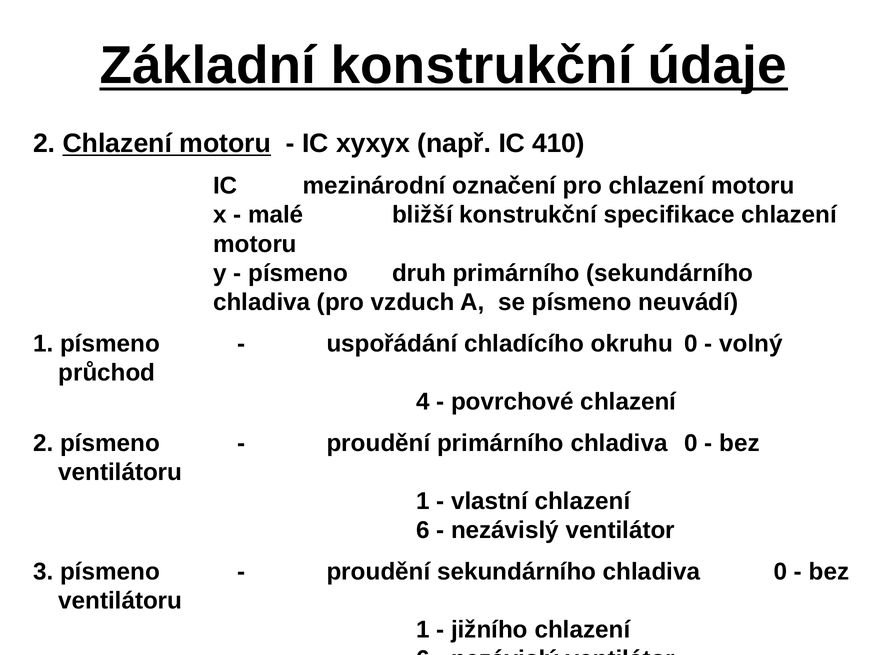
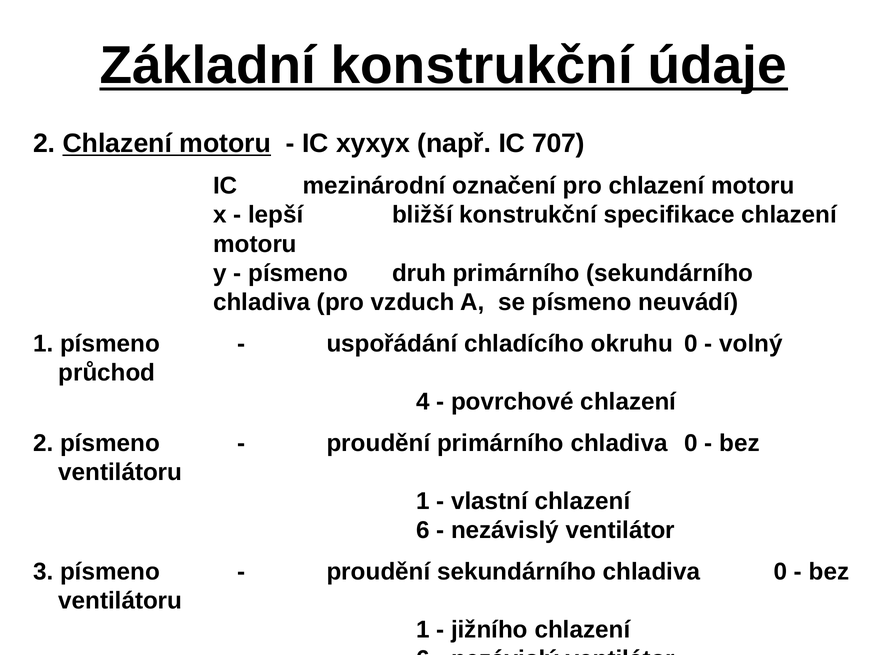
410: 410 -> 707
malé: malé -> lepší
